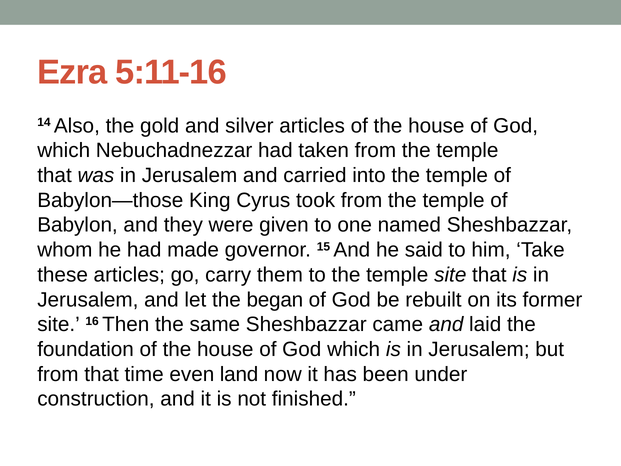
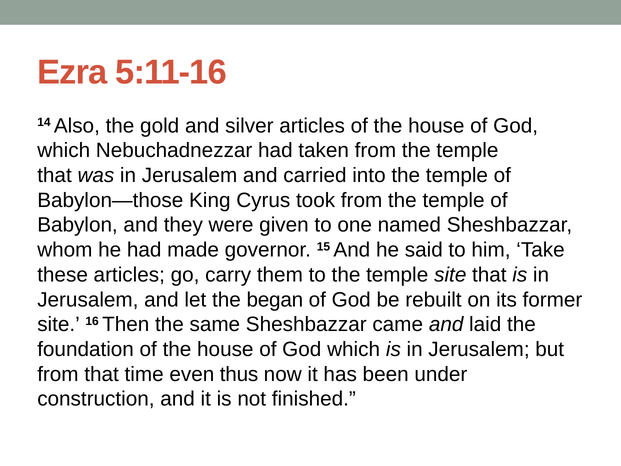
land: land -> thus
